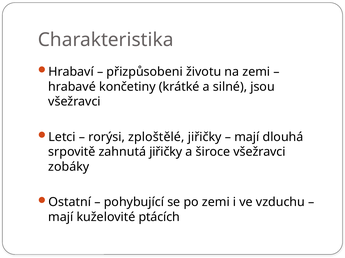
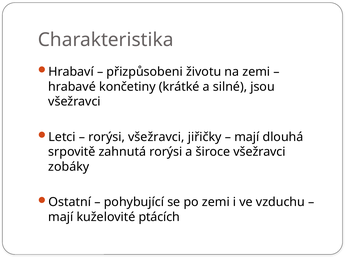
rorýsi zploštělé: zploštělé -> všežravci
zahnutá jiřičky: jiřičky -> rorýsi
